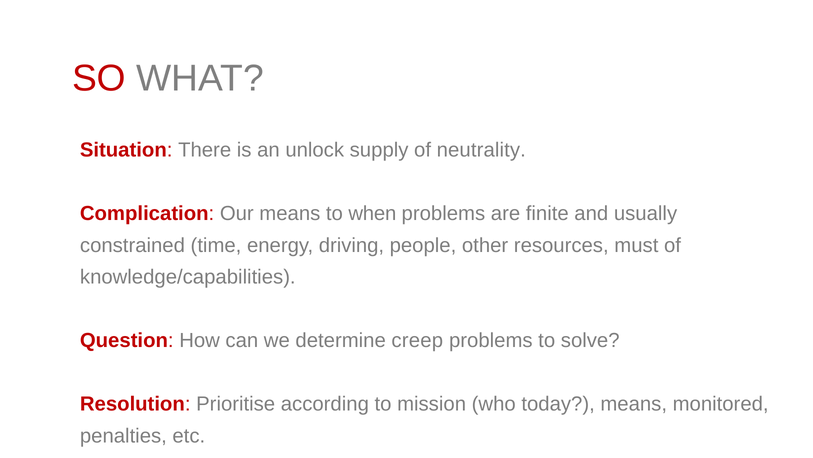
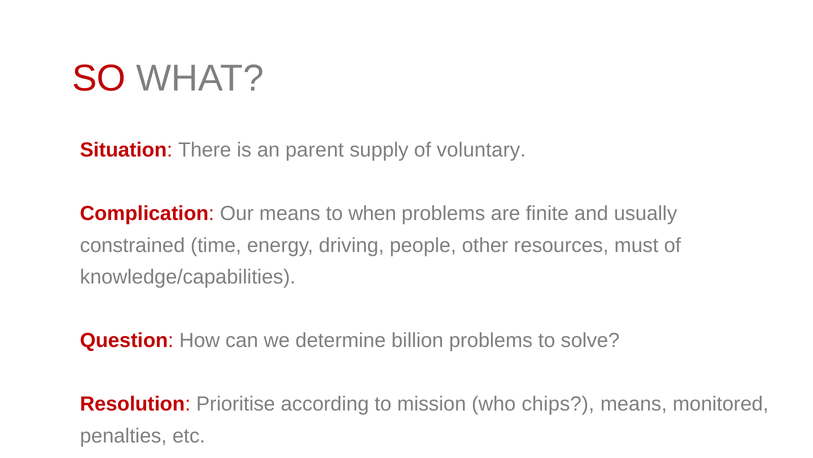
unlock: unlock -> parent
neutrality: neutrality -> voluntary
creep: creep -> billion
today: today -> chips
